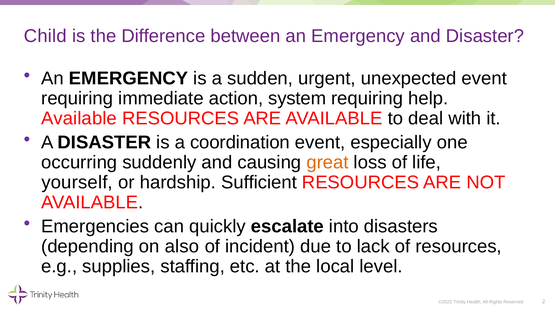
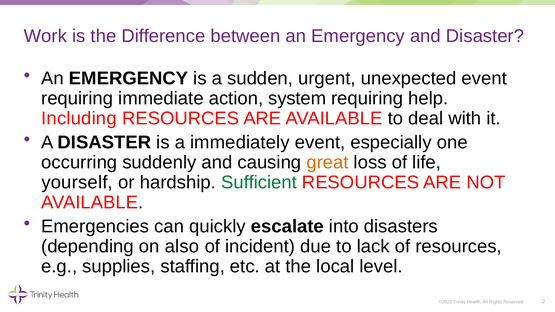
Child: Child -> Work
Available at (79, 119): Available -> Including
coordination: coordination -> immediately
Sufficient colour: black -> green
